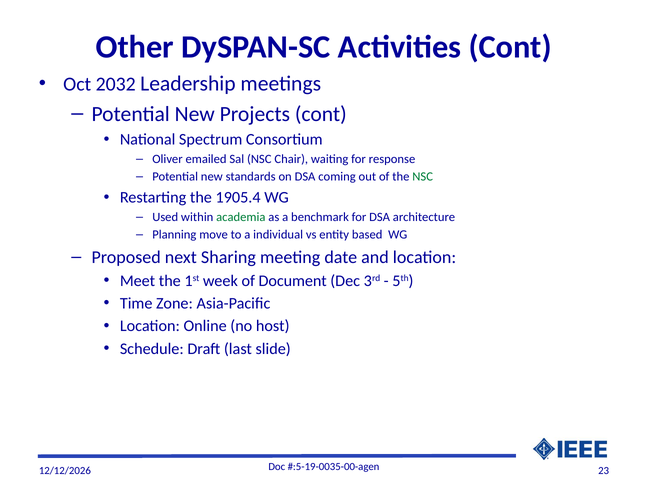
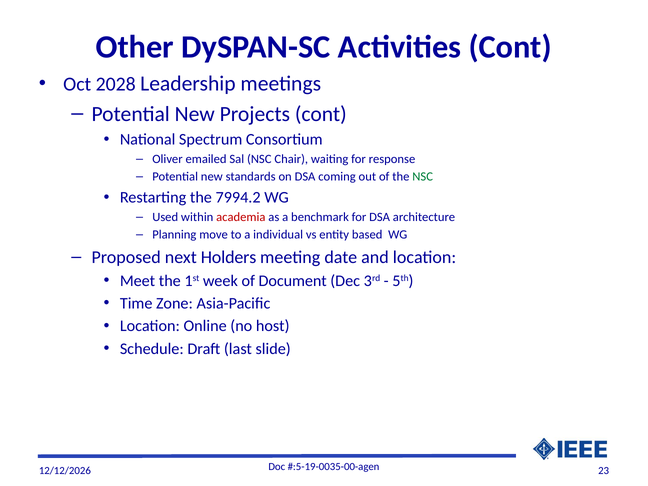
2032: 2032 -> 2028
1905.4: 1905.4 -> 7994.2
academia colour: green -> red
Sharing: Sharing -> Holders
